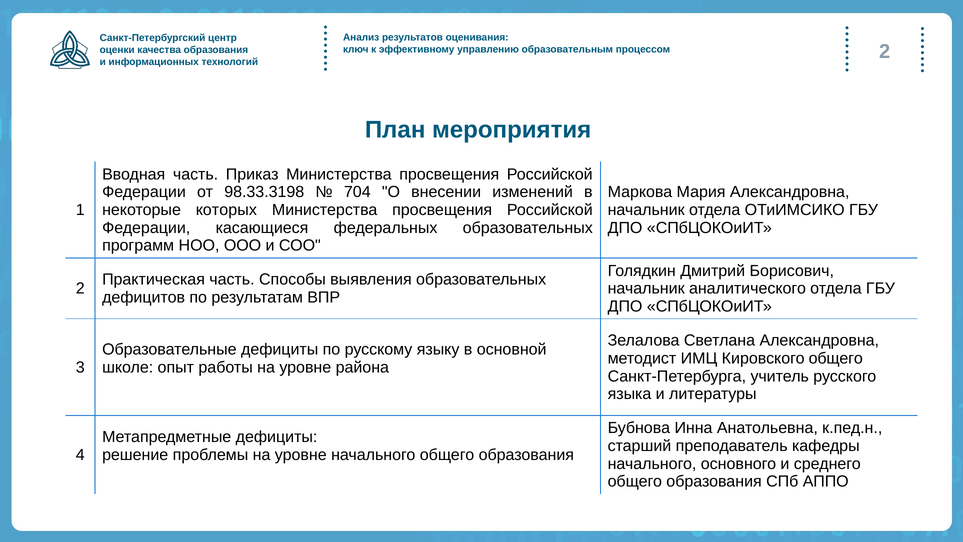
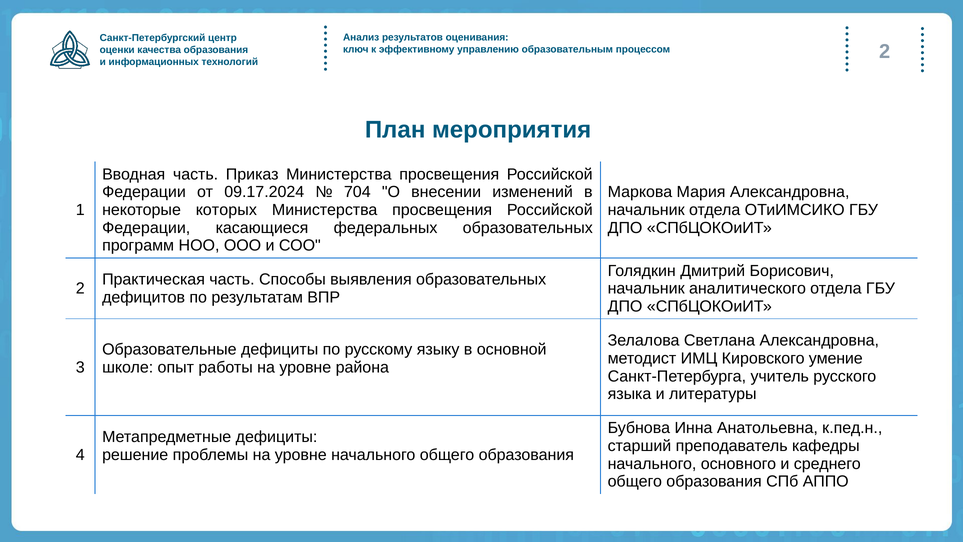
98.33.3198: 98.33.3198 -> 09.17.2024
Кировского общего: общего -> умение
